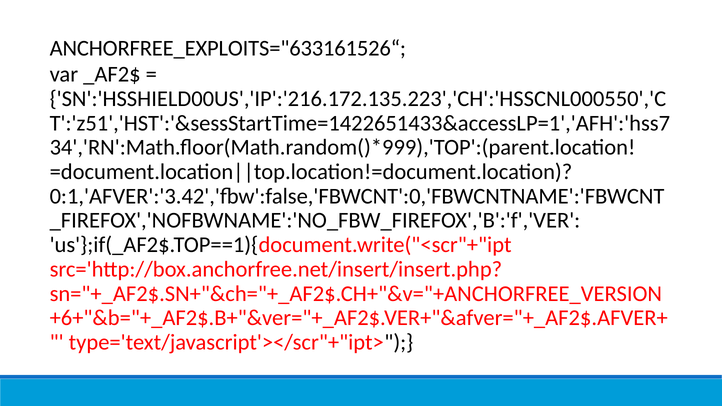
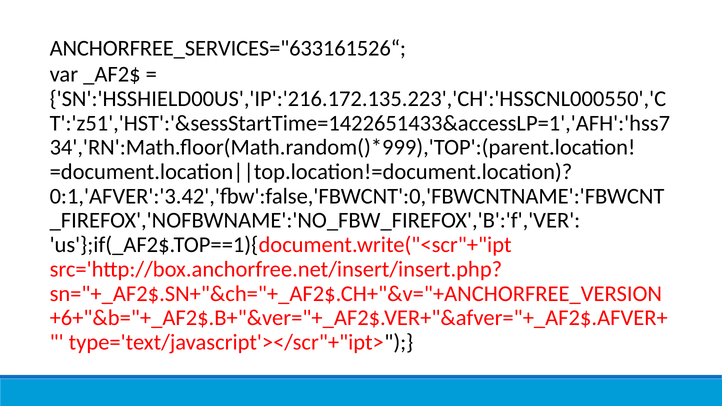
ANCHORFREE_EXPLOITS="633161526“: ANCHORFREE_EXPLOITS="633161526“ -> ANCHORFREE_SERVICES="633161526“
